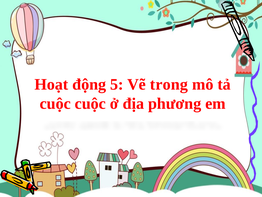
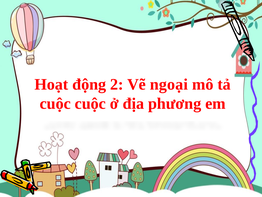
5: 5 -> 2
trong: trong -> ngoại
